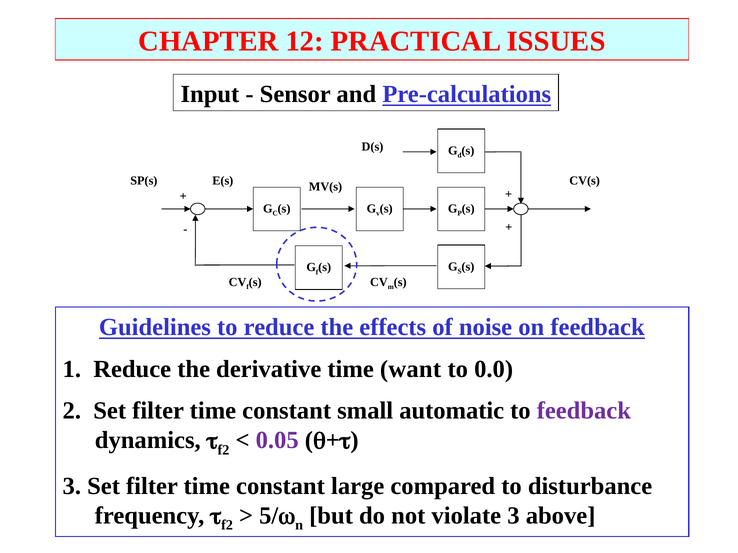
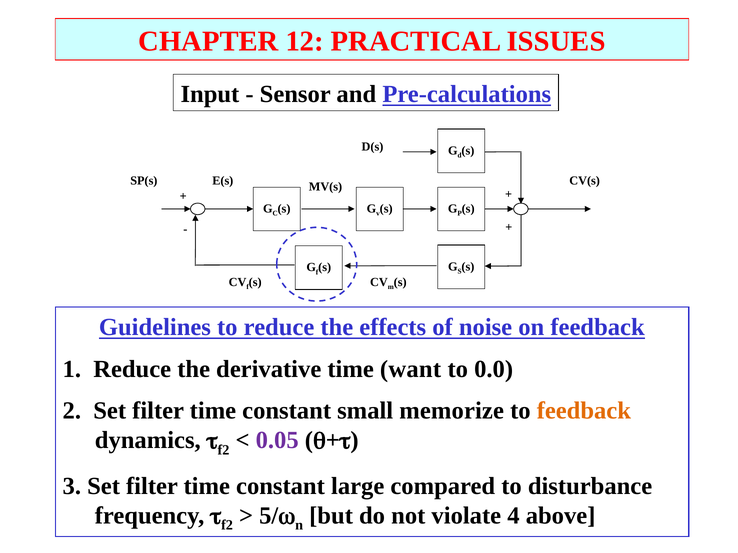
automatic: automatic -> memorize
feedback at (584, 411) colour: purple -> orange
violate 3: 3 -> 4
